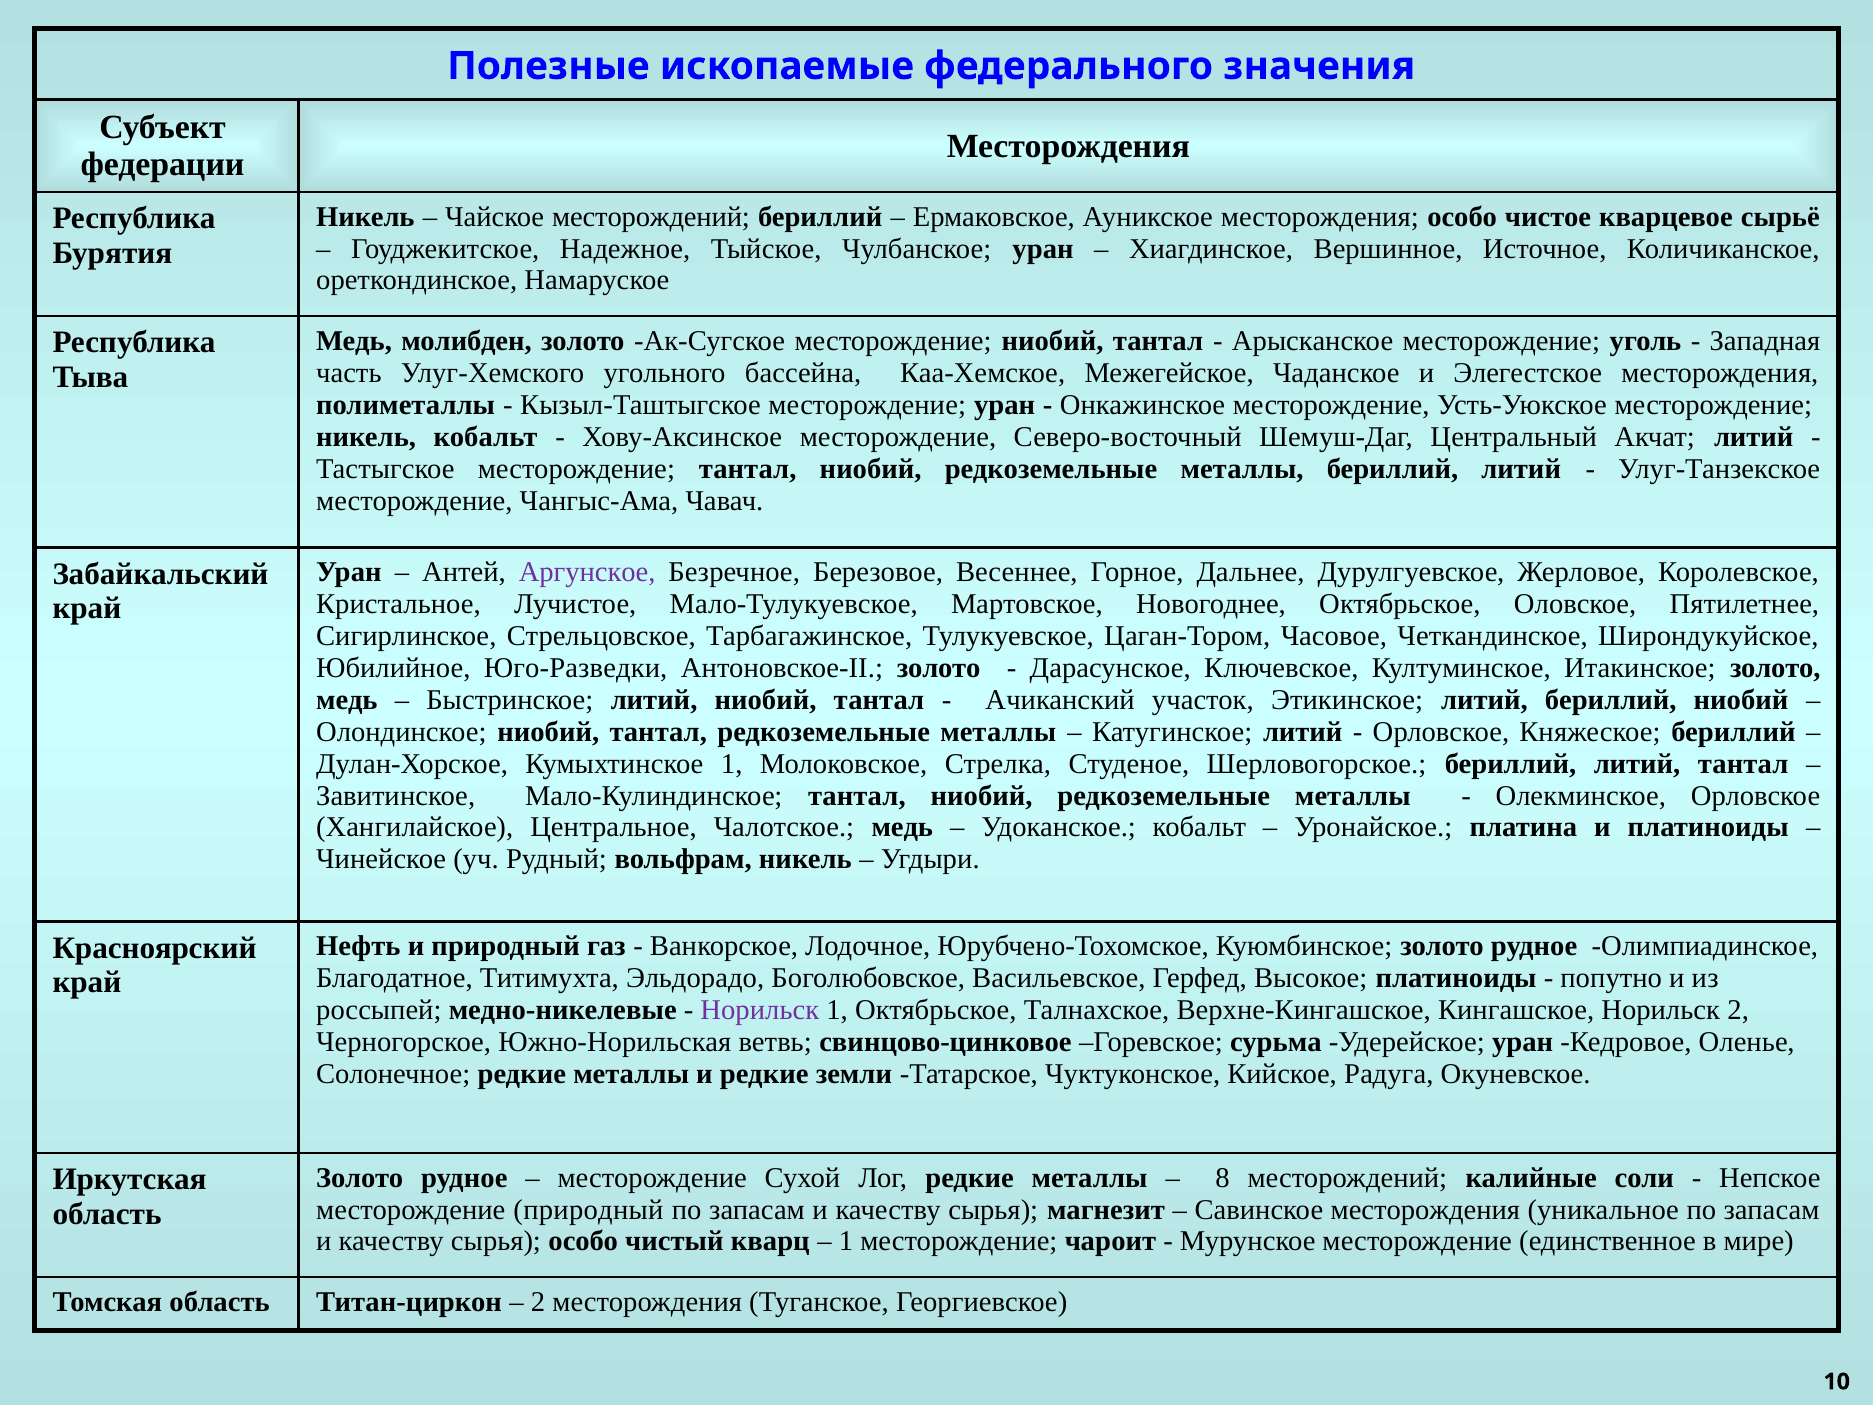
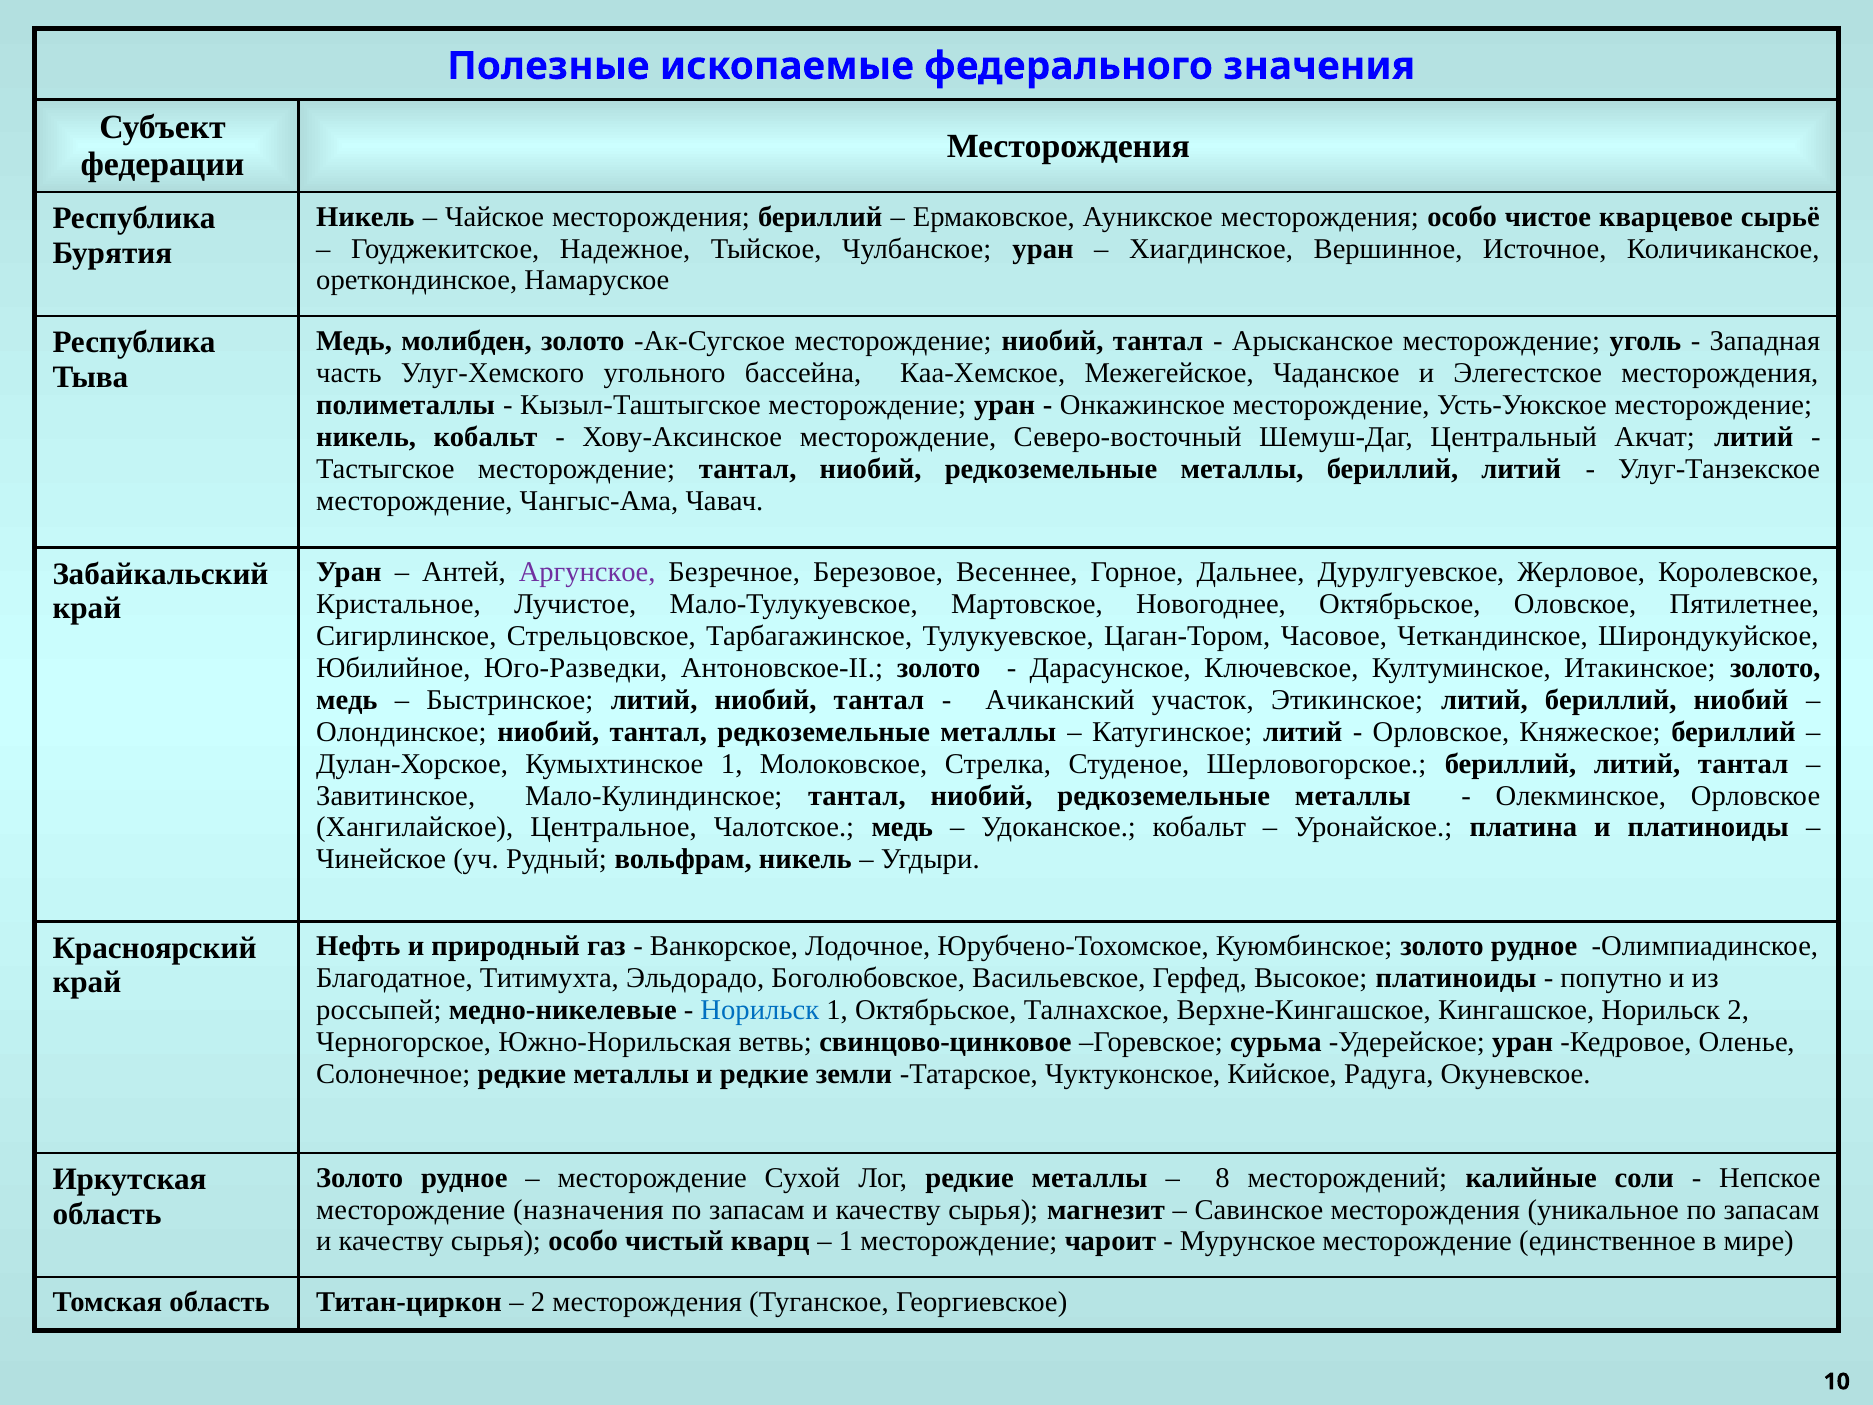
Чайское месторождений: месторождений -> месторождения
Норильск at (760, 1010) colour: purple -> blue
месторождение природный: природный -> назначения
